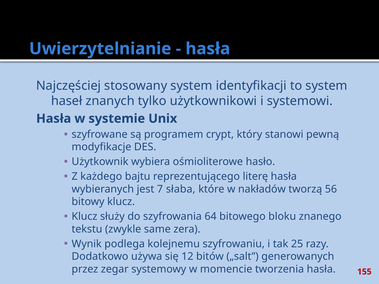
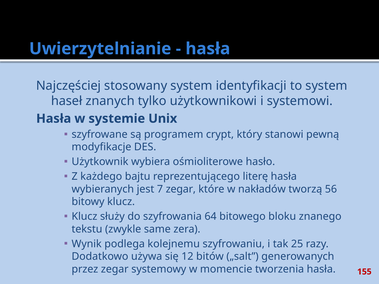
7 słaba: słaba -> zegar
